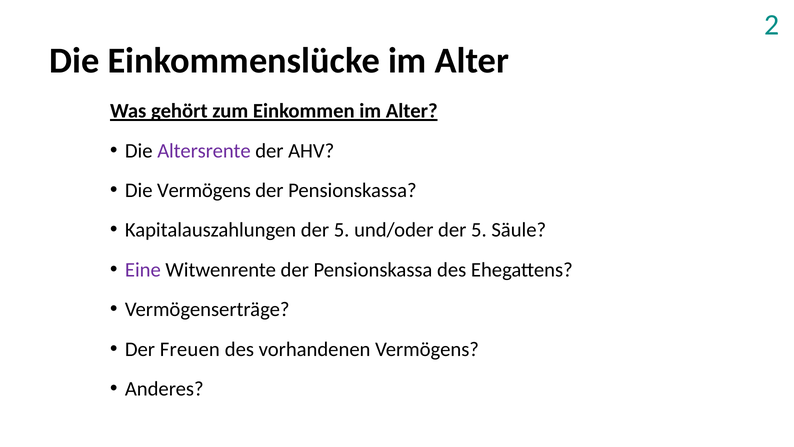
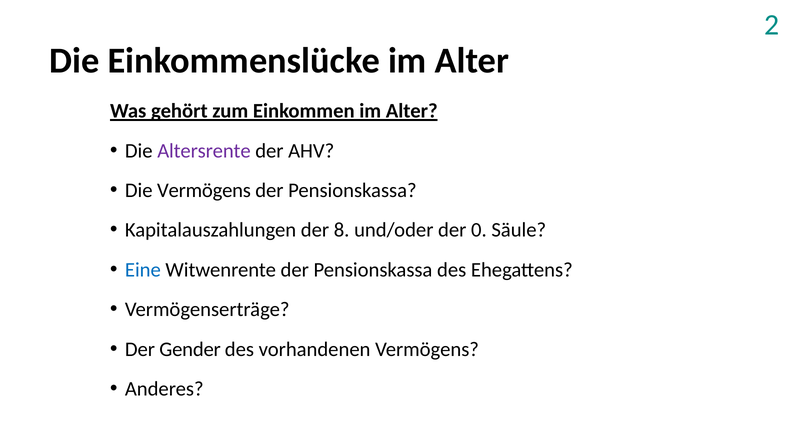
Kapitalauszahlungen der 5: 5 -> 8
und/oder der 5: 5 -> 0
Eine colour: purple -> blue
Freuen: Freuen -> Gender
